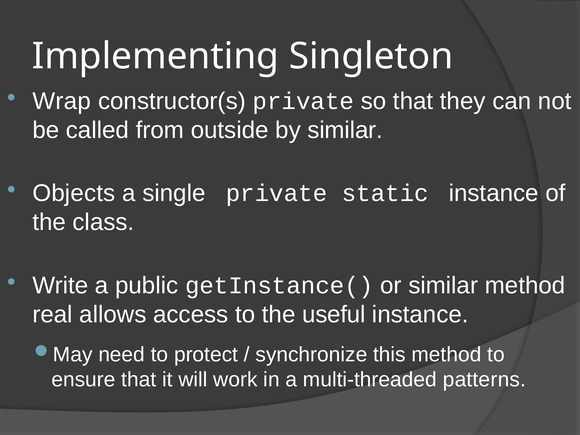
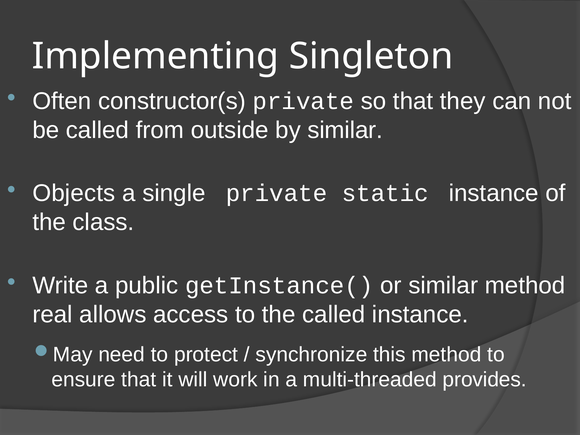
Wrap: Wrap -> Often
the useful: useful -> called
patterns: patterns -> provides
